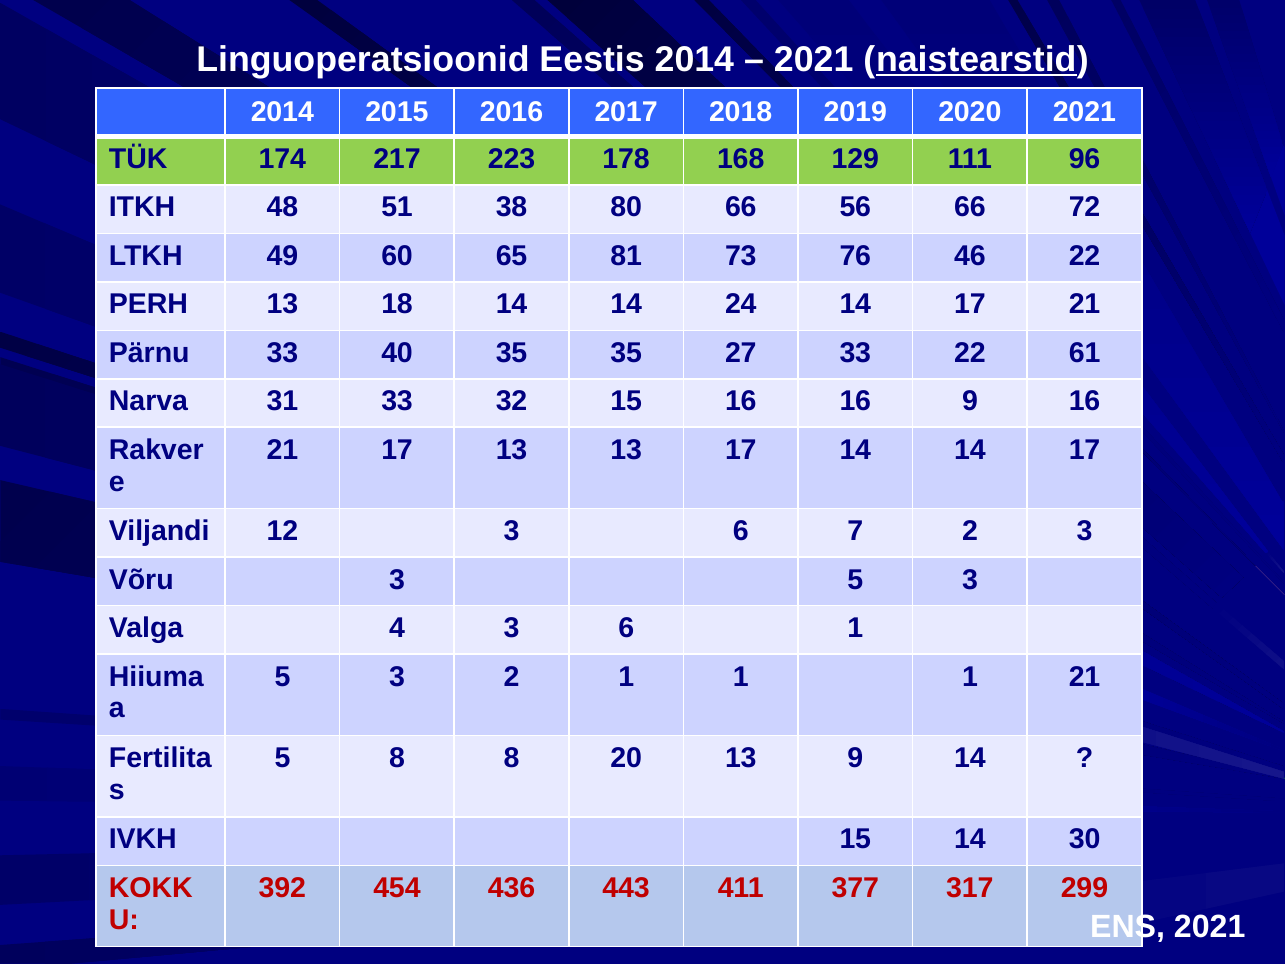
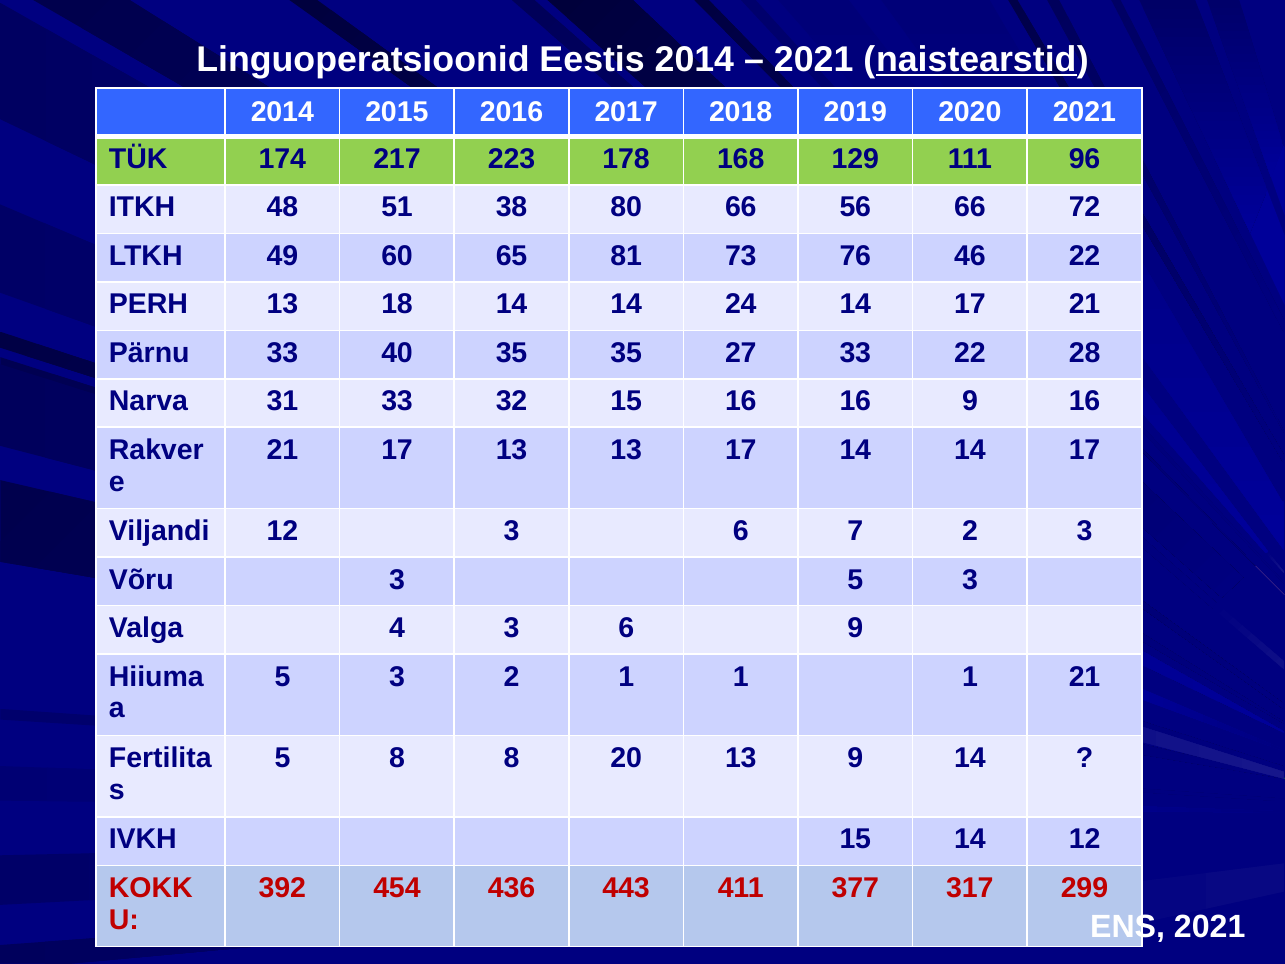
61: 61 -> 28
6 1: 1 -> 9
14 30: 30 -> 12
